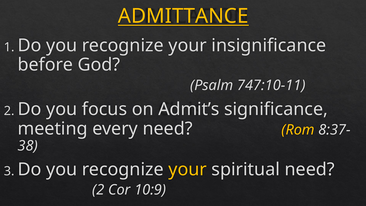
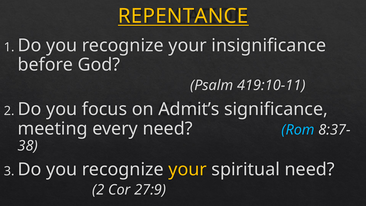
ADMITTANCE: ADMITTANCE -> REPENTANCE
747:10-11: 747:10-11 -> 419:10-11
Rom colour: yellow -> light blue
10:9: 10:9 -> 27:9
